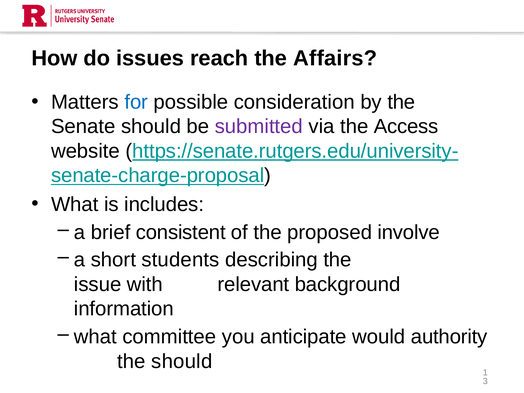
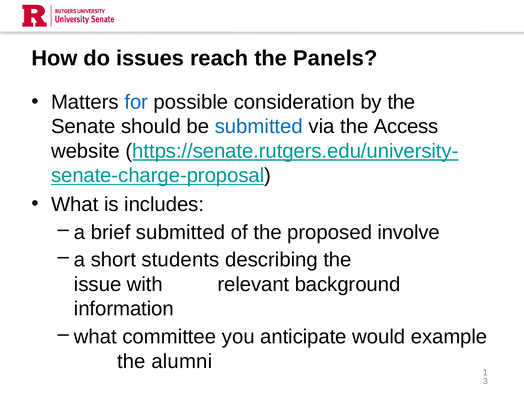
Affairs: Affairs -> Panels
submitted at (259, 127) colour: purple -> blue
brief consistent: consistent -> submitted
authority: authority -> example
the should: should -> alumni
